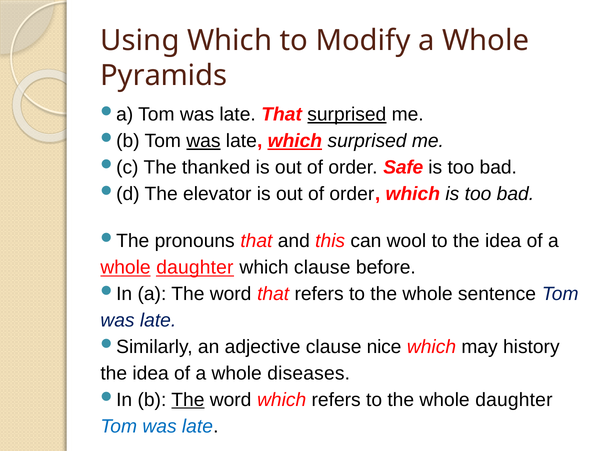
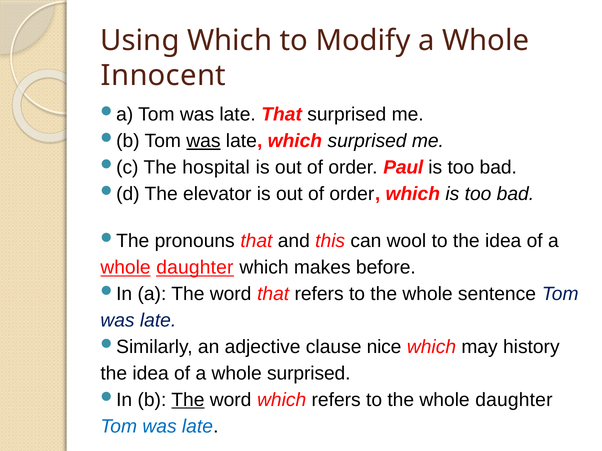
Pyramids: Pyramids -> Innocent
surprised at (347, 115) underline: present -> none
which at (295, 141) underline: present -> none
thanked: thanked -> hospital
Safe: Safe -> Paul
which clause: clause -> makes
whole diseases: diseases -> surprised
